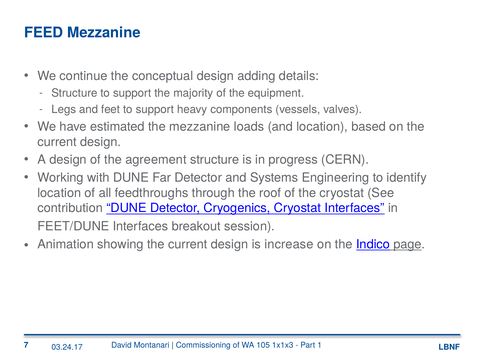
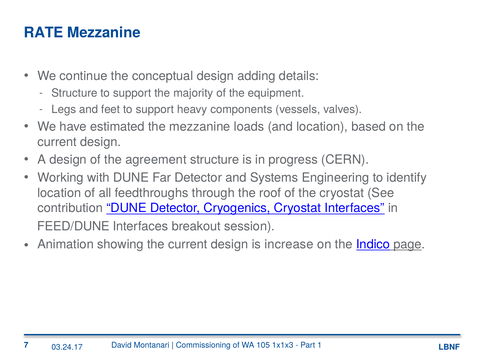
FEED: FEED -> RATE
FEET/DUNE: FEET/DUNE -> FEED/DUNE
